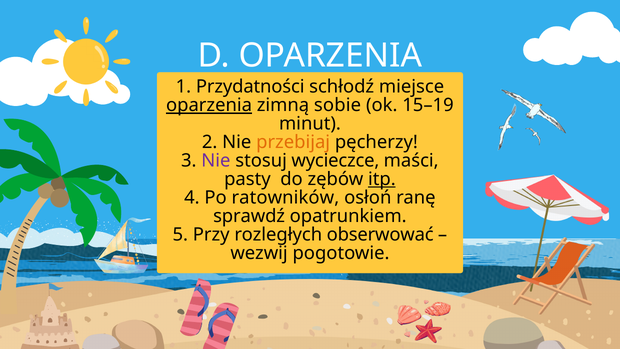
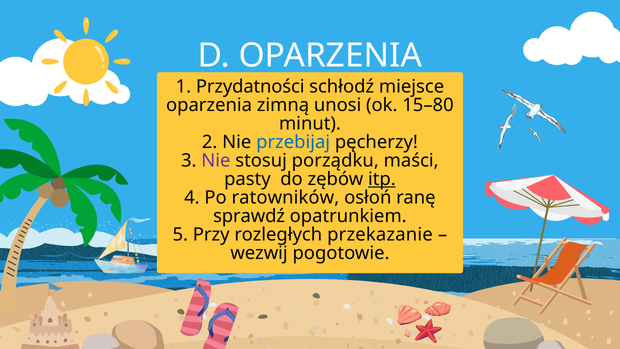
oparzenia at (209, 105) underline: present -> none
sobie: sobie -> unosi
15–19: 15–19 -> 15–80
przebijaj colour: orange -> blue
wycieczce: wycieczce -> porządku
obserwować: obserwować -> przekazanie
